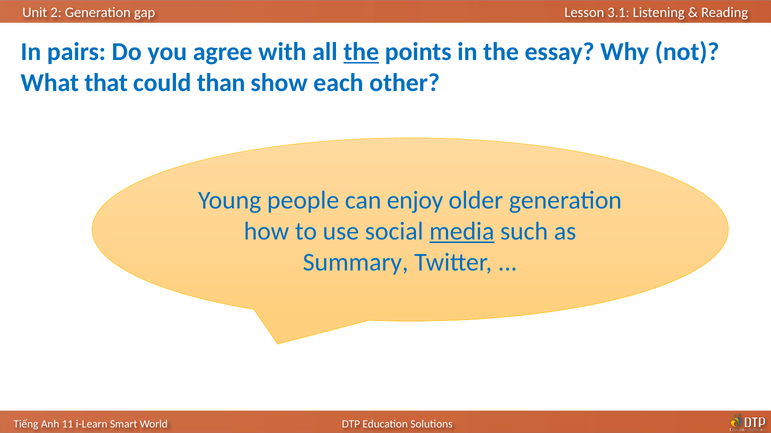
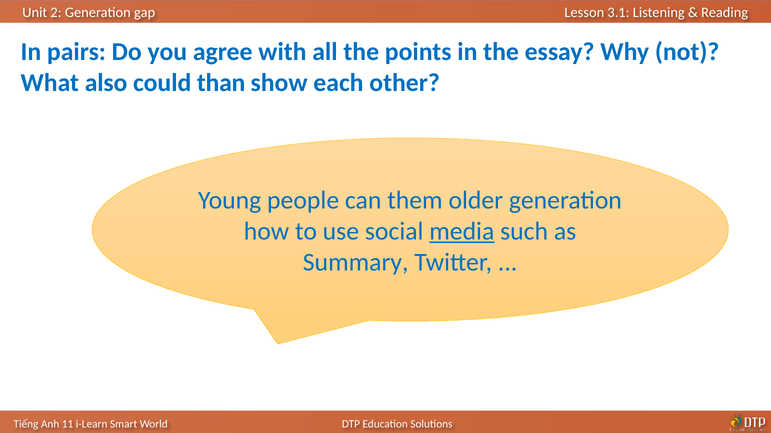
the at (361, 52) underline: present -> none
that: that -> also
enjoy: enjoy -> them
